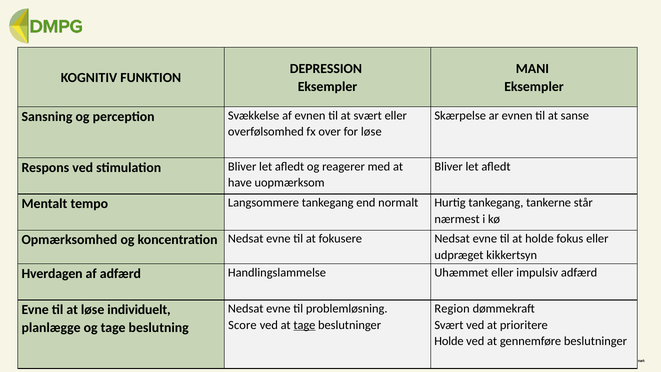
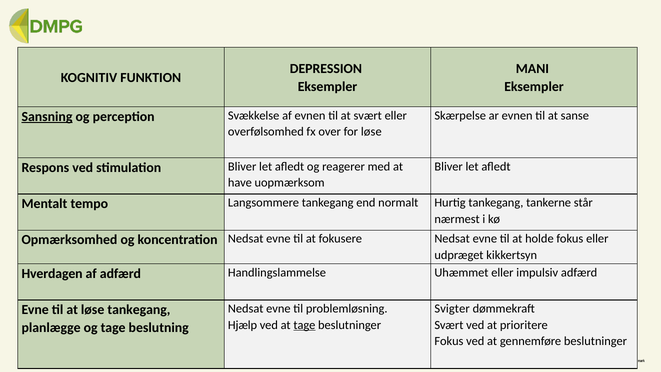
Sansning underline: none -> present
Region: Region -> Svigter
løse individuelt: individuelt -> tankegang
Score: Score -> Hjælp
Holde at (449, 341): Holde -> Fokus
